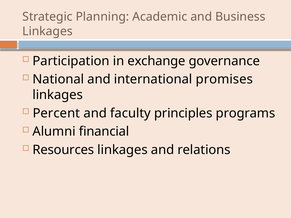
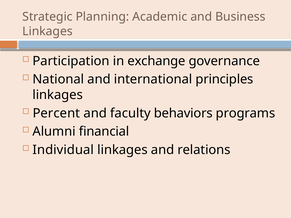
promises: promises -> principles
principles: principles -> behaviors
Resources: Resources -> Individual
